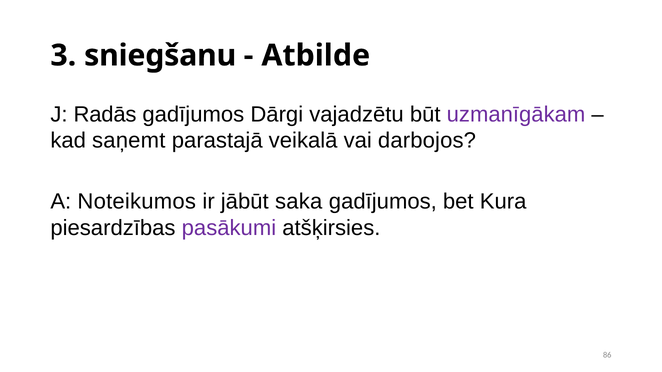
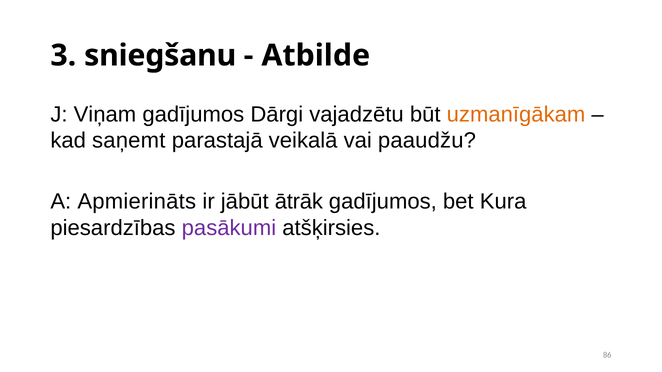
Radās: Radās -> Viņam
uzmanīgākam colour: purple -> orange
darbojos: darbojos -> paaudžu
Noteikumos: Noteikumos -> Apmierināts
saka: saka -> ātrāk
